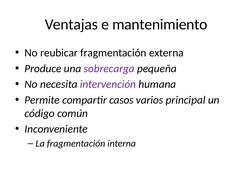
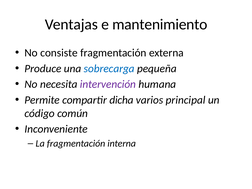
reubicar: reubicar -> consiste
sobrecarga colour: purple -> blue
casos: casos -> dicha
